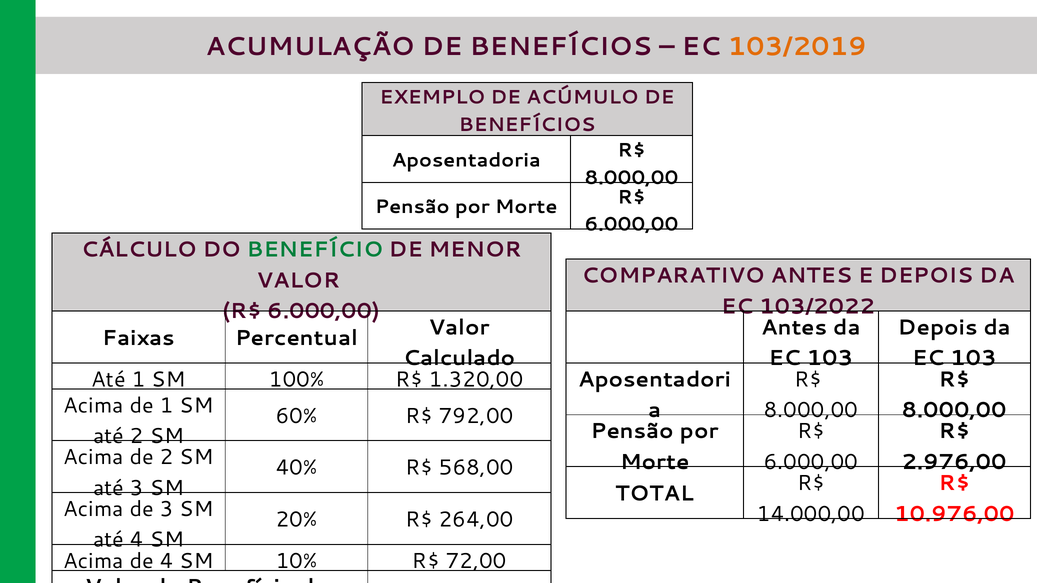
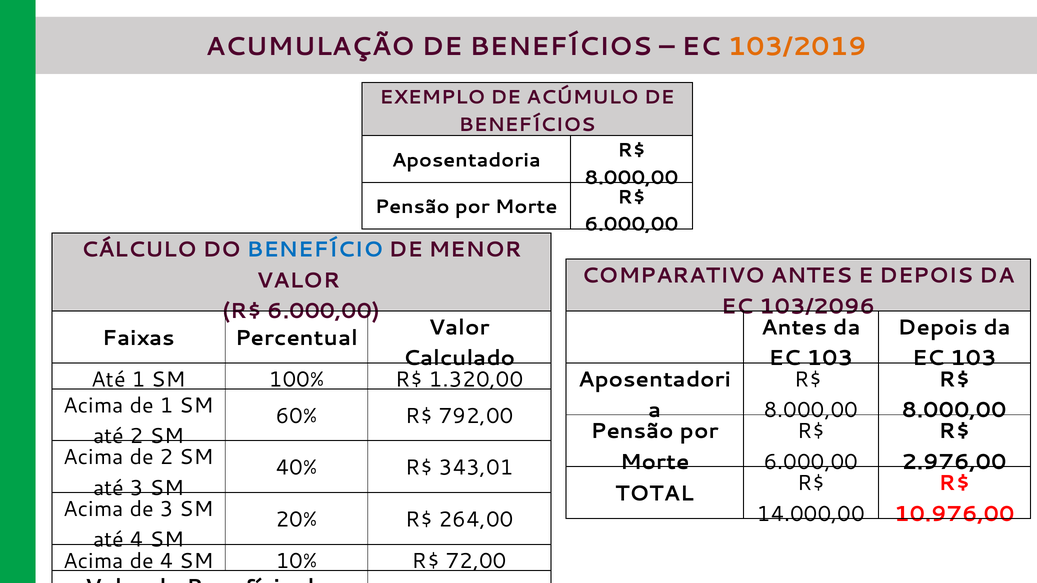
BENEFÍCIO at (315, 250) colour: green -> blue
103/2022: 103/2022 -> 103/2096
568,00: 568,00 -> 343,01
